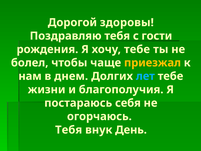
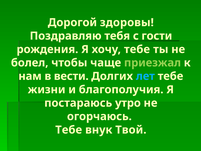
приезжал colour: yellow -> light green
днем: днем -> вести
себя: себя -> утро
Тебя at (69, 130): Тебя -> Тебе
День: День -> Твой
